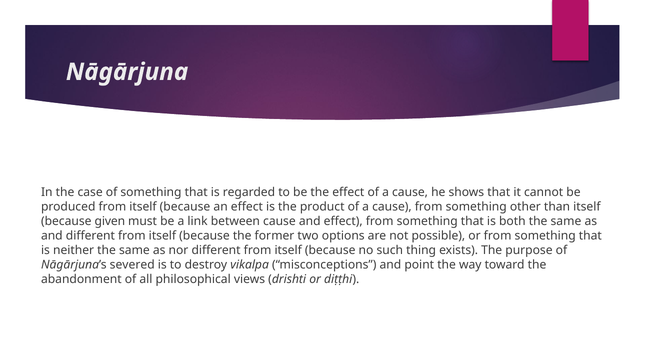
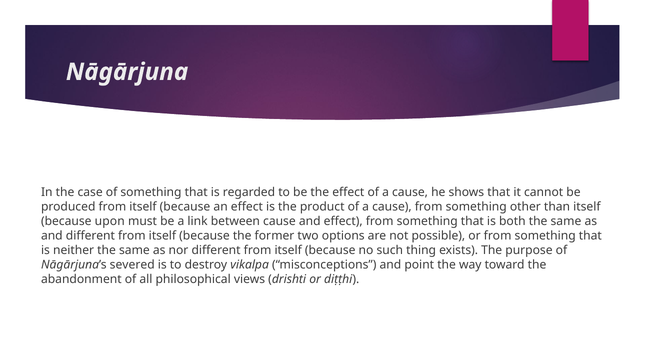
given: given -> upon
